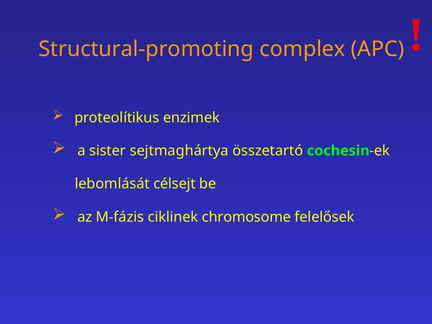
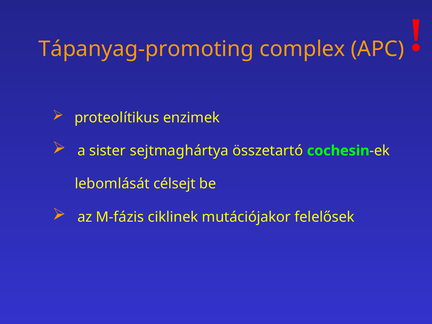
Structural-promoting: Structural-promoting -> Tápanyag-promoting
chromosome: chromosome -> mutációjakor
